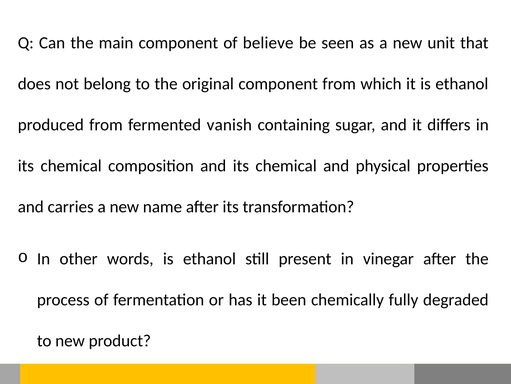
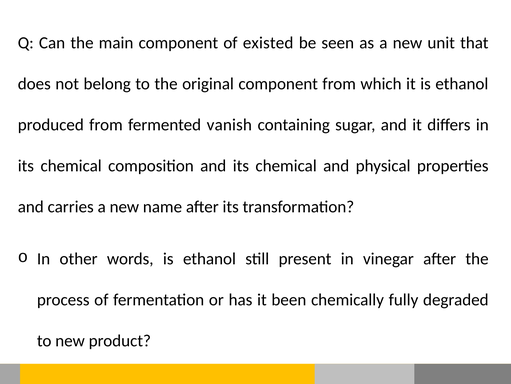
believe: believe -> existed
